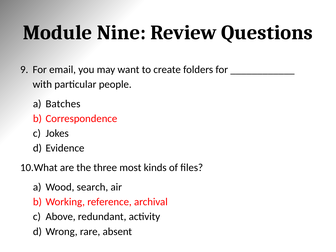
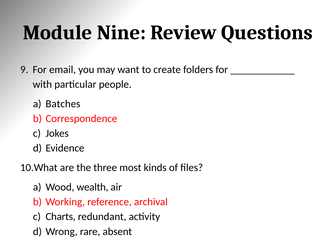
search: search -> wealth
Above: Above -> Charts
